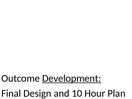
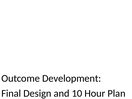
Development underline: present -> none
